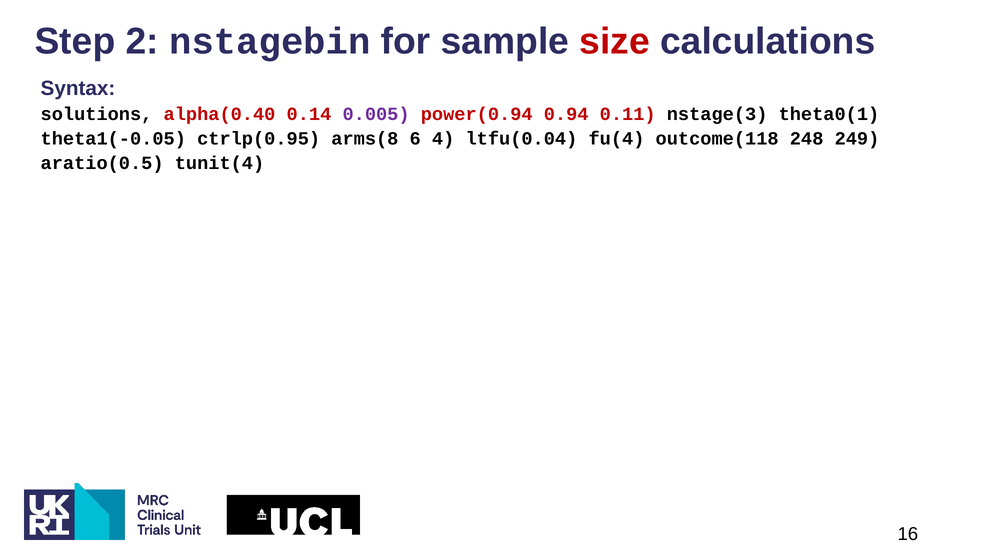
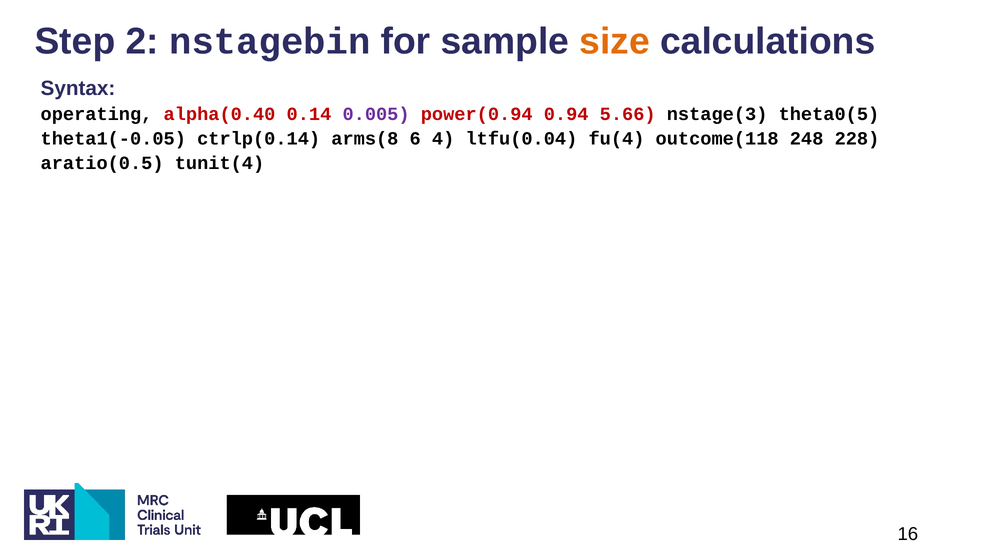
size colour: red -> orange
solutions: solutions -> operating
0.11: 0.11 -> 5.66
theta0(1: theta0(1 -> theta0(5
ctrlp(0.95: ctrlp(0.95 -> ctrlp(0.14
249: 249 -> 228
